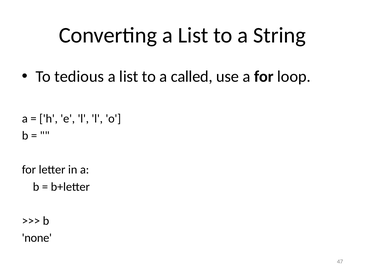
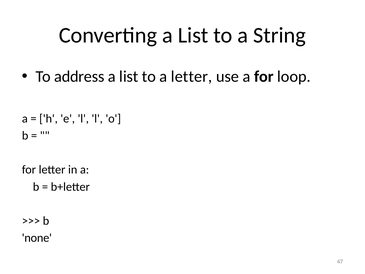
tedious: tedious -> address
a called: called -> letter
